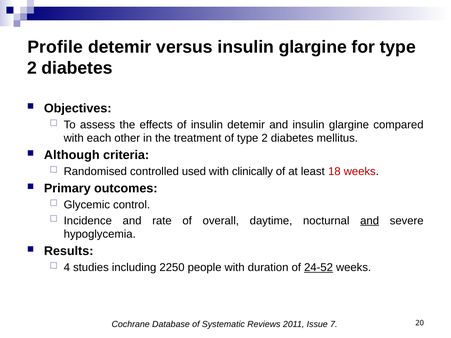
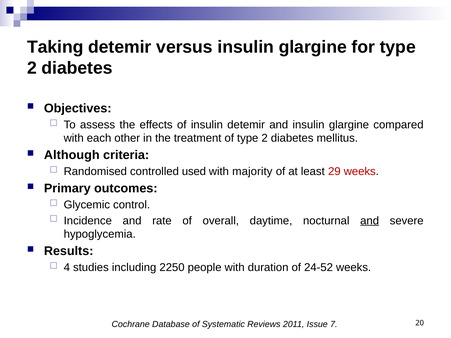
Profile: Profile -> Taking
clinically: clinically -> majority
18: 18 -> 29
24-52 underline: present -> none
